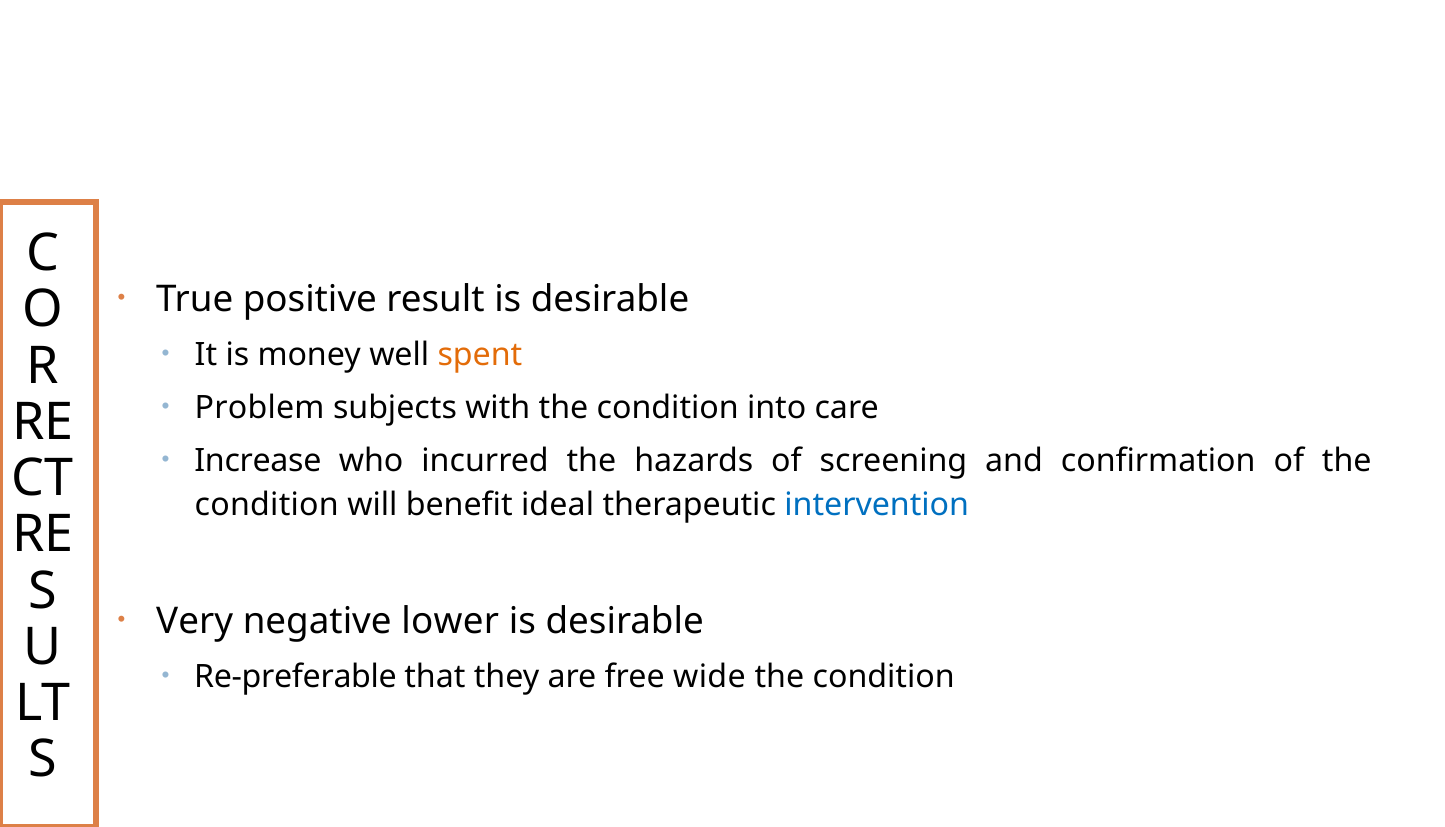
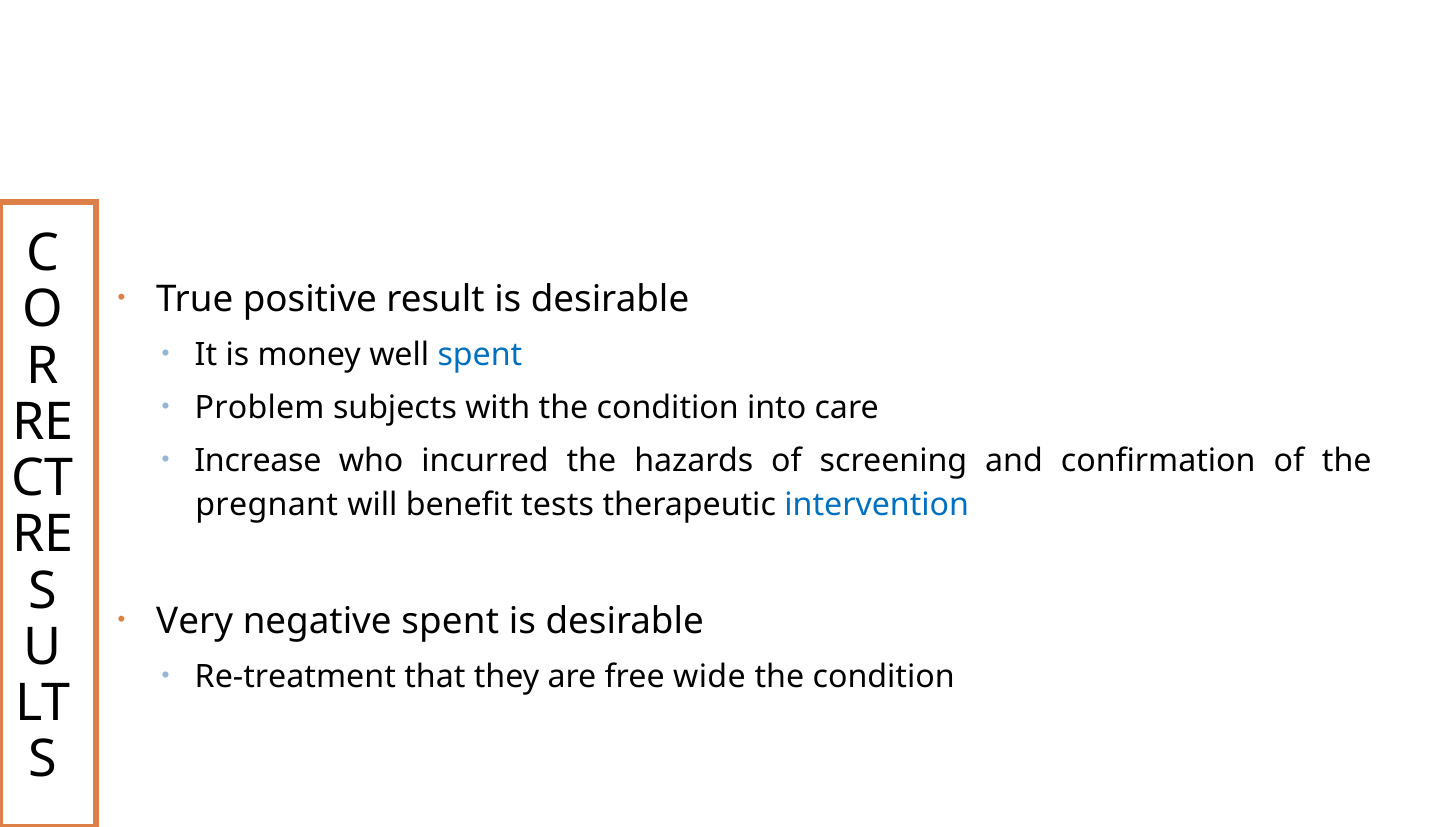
spent at (480, 355) colour: orange -> blue
condition at (267, 505): condition -> pregnant
ideal: ideal -> tests
negative lower: lower -> spent
Re-preferable: Re-preferable -> Re-treatment
